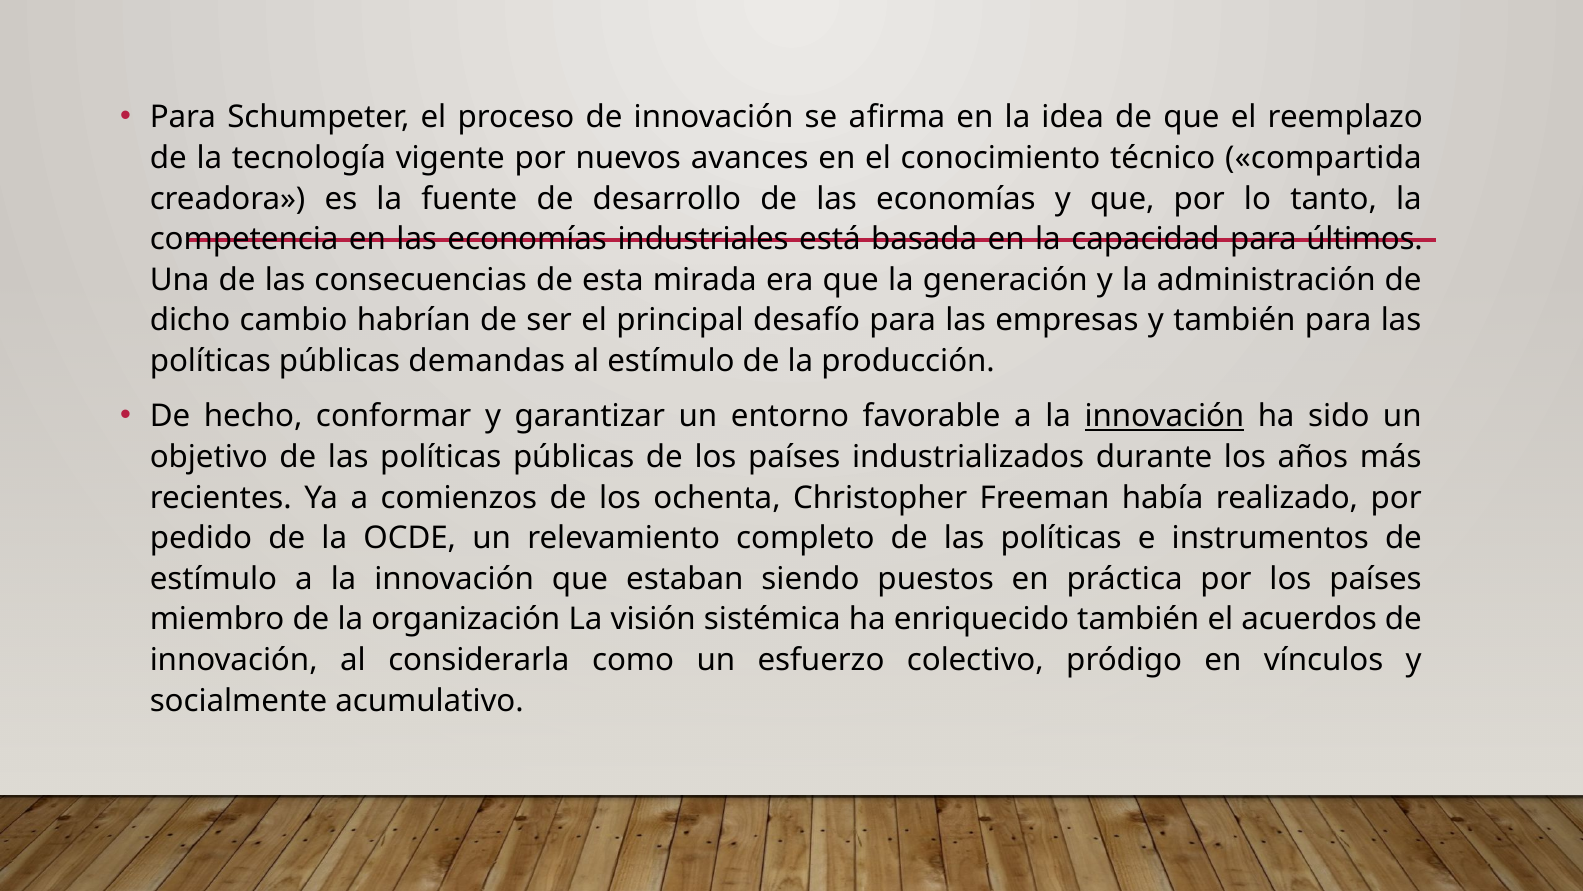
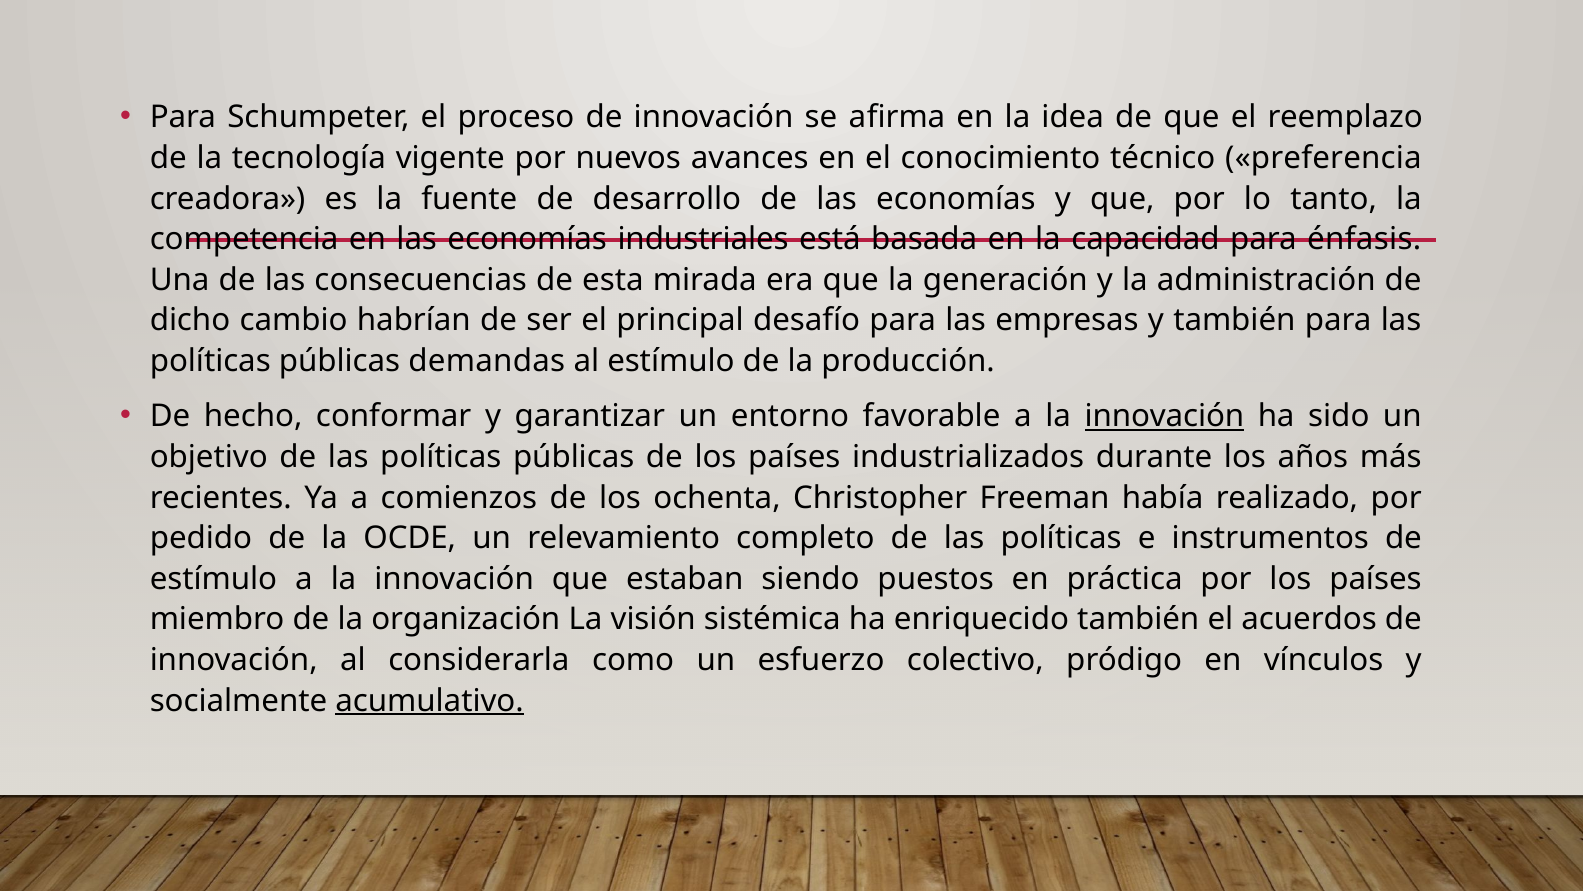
compartida: compartida -> preferencia
últimos: últimos -> énfasis
acumulativo underline: none -> present
